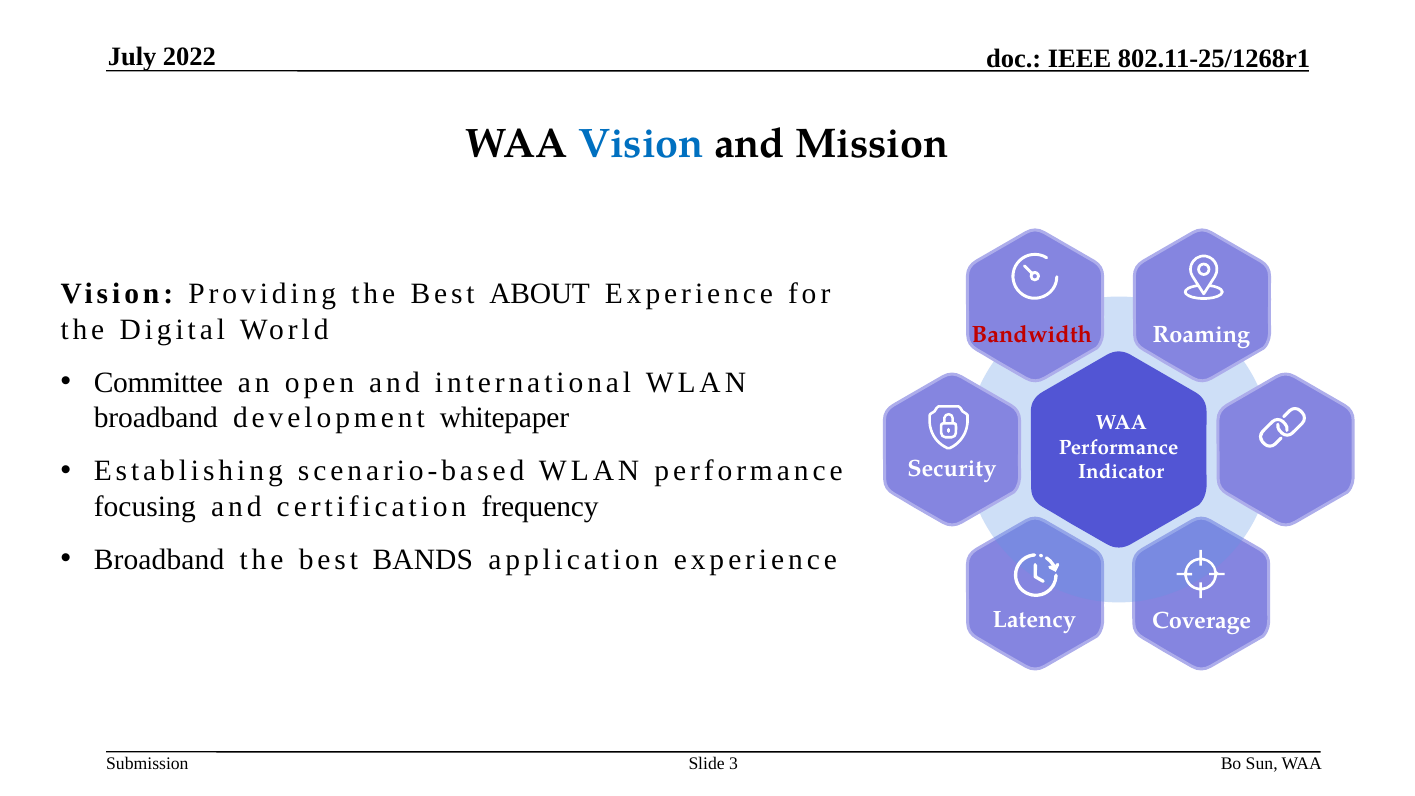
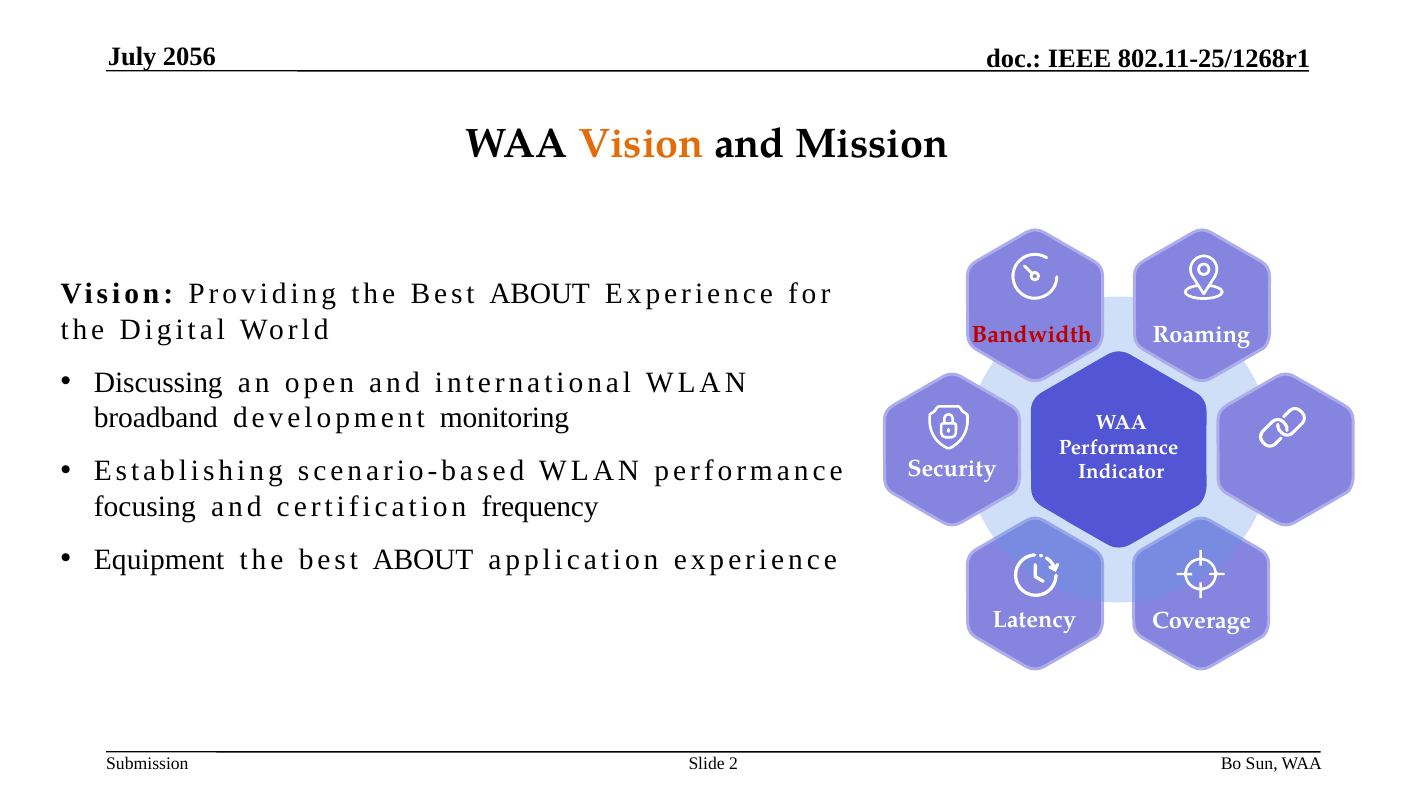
2022: 2022 -> 2056
Vision at (641, 144) colour: blue -> orange
Committee: Committee -> Discussing
whitepaper: whitepaper -> monitoring
Broadband at (159, 559): Broadband -> Equipment
BANDS at (423, 559): BANDS -> ABOUT
3: 3 -> 2
